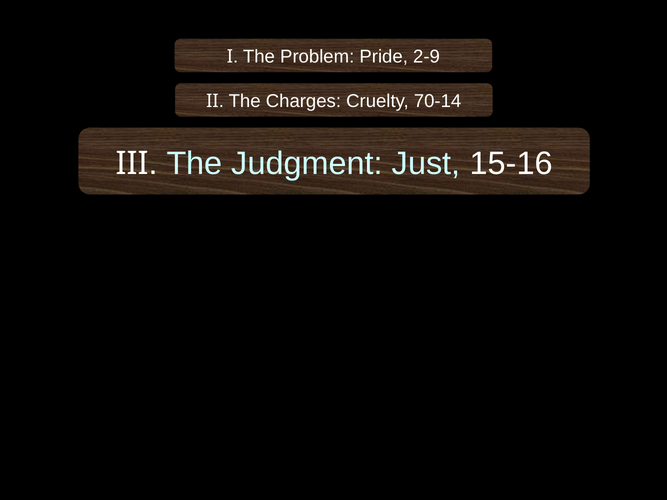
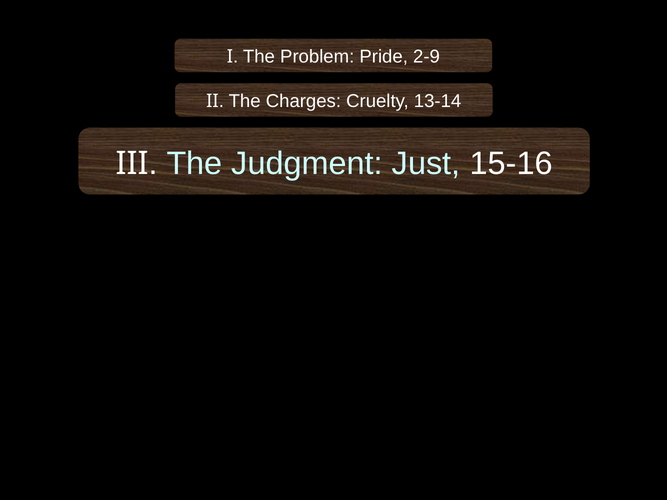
70-14: 70-14 -> 13-14
